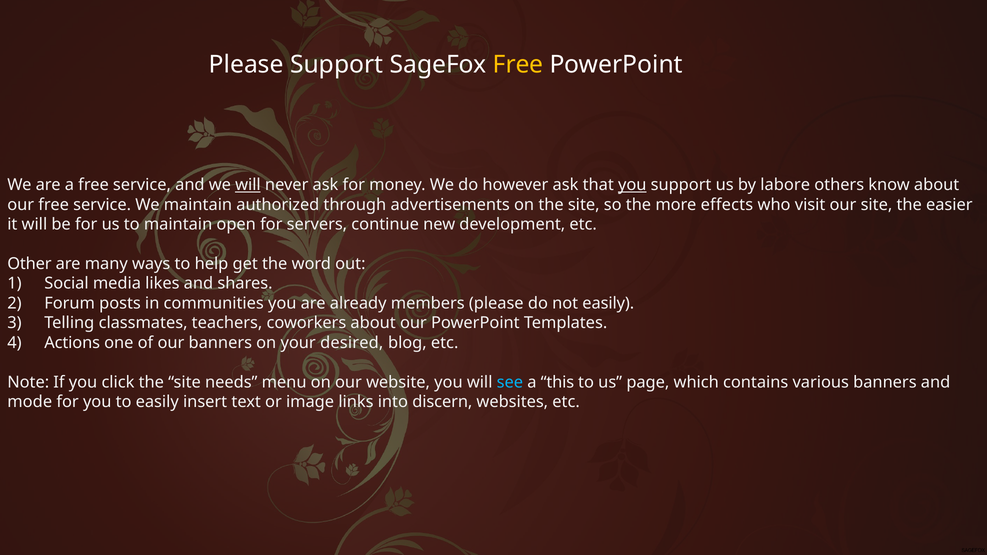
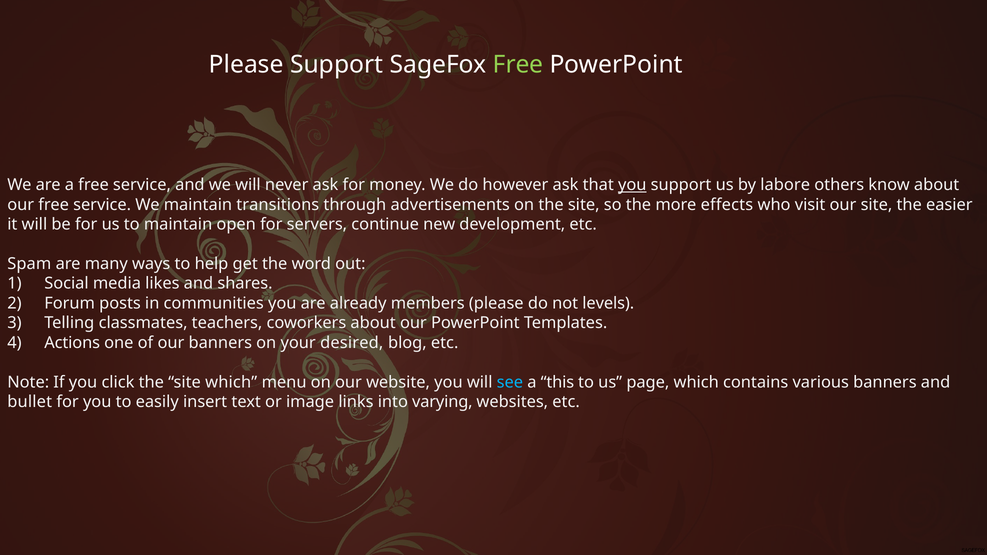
Free at (518, 65) colour: yellow -> light green
will at (248, 185) underline: present -> none
authorized: authorized -> transitions
Other: Other -> Spam
not easily: easily -> levels
site needs: needs -> which
mode: mode -> bullet
discern: discern -> varying
